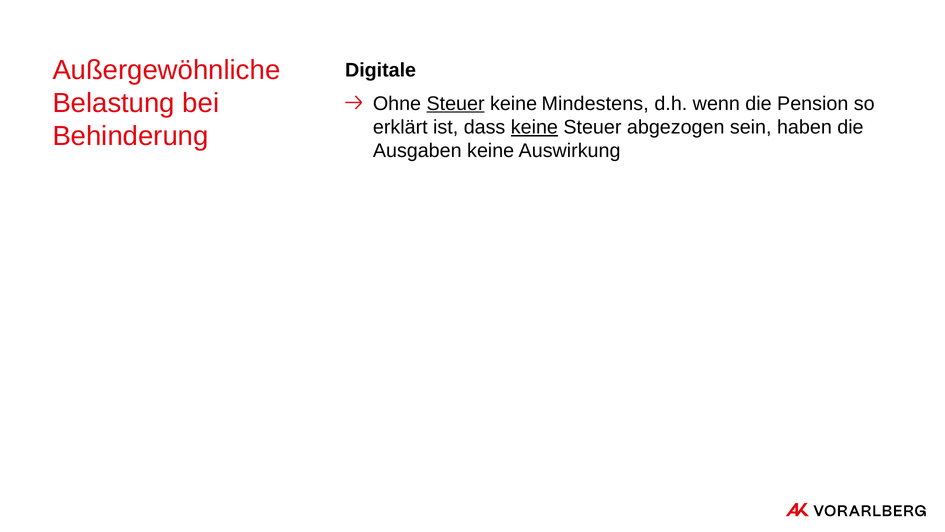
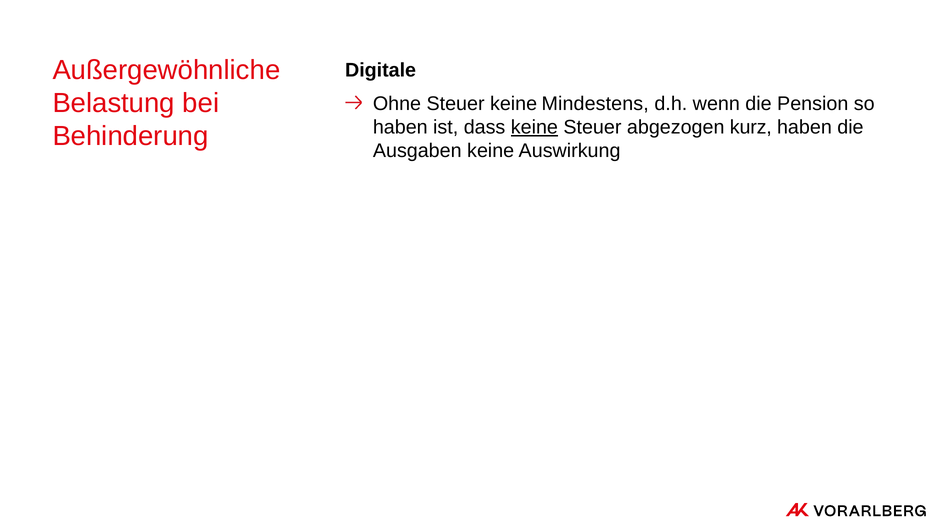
Steuer at (456, 104) underline: present -> none
erklärt at (400, 127): erklärt -> haben
sein: sein -> kurz
